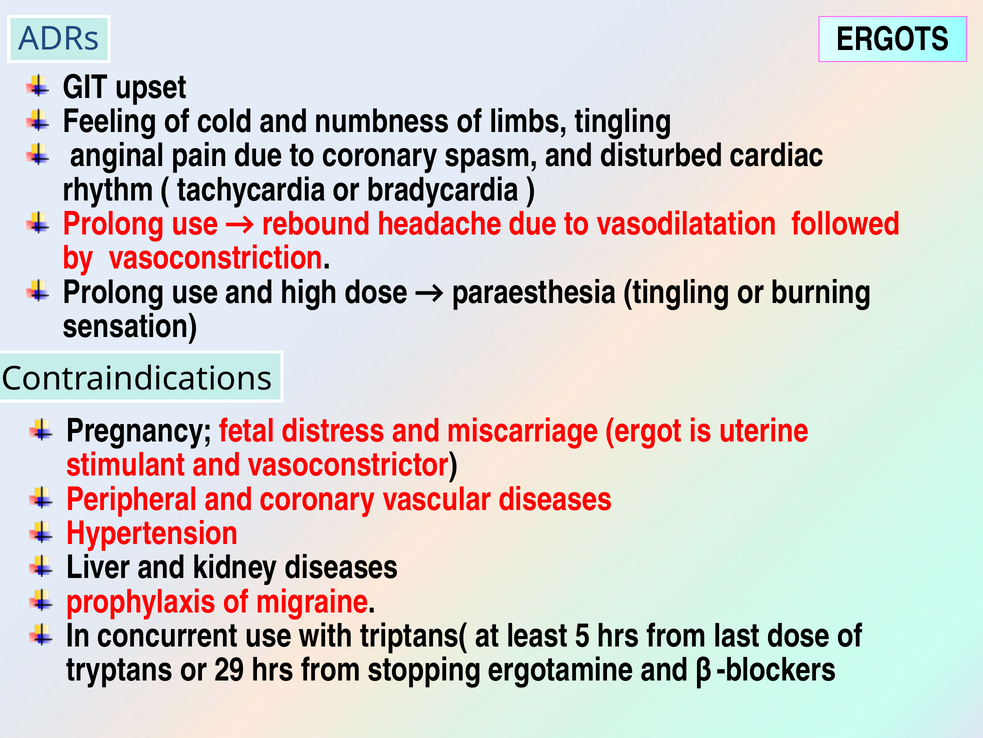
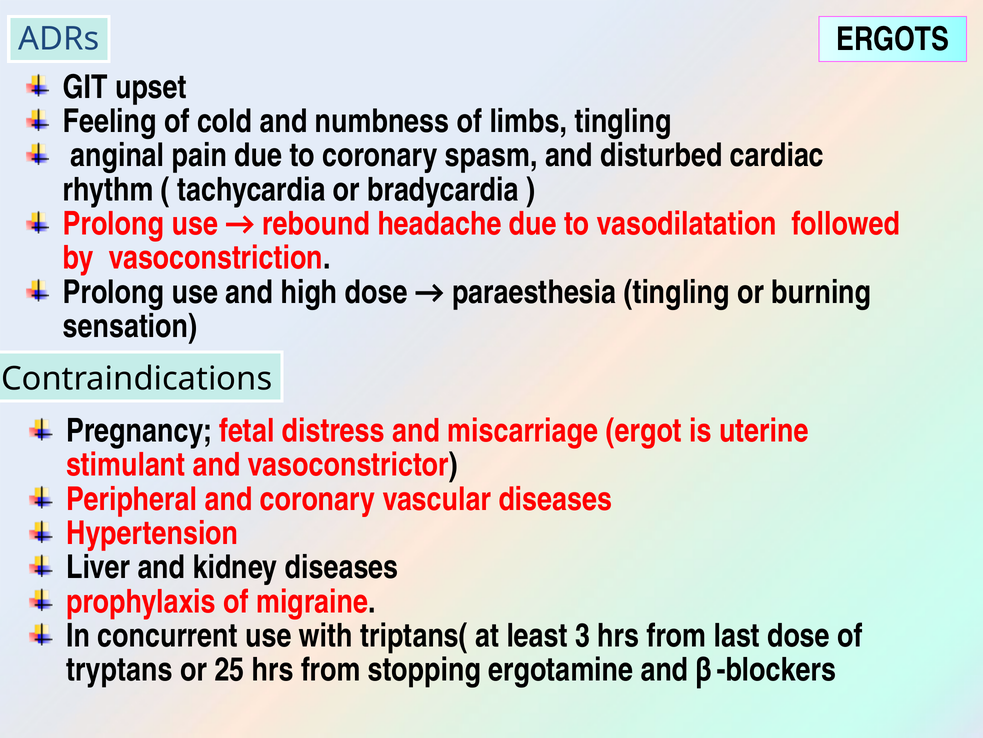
5: 5 -> 3
29: 29 -> 25
